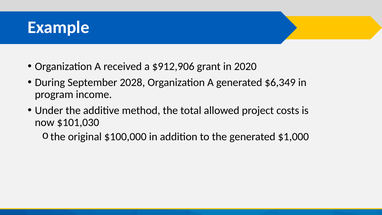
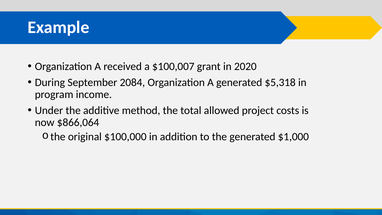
$912,906: $912,906 -> $100,007
2028: 2028 -> 2084
$6,349: $6,349 -> $5,318
$101,030: $101,030 -> $866,064
